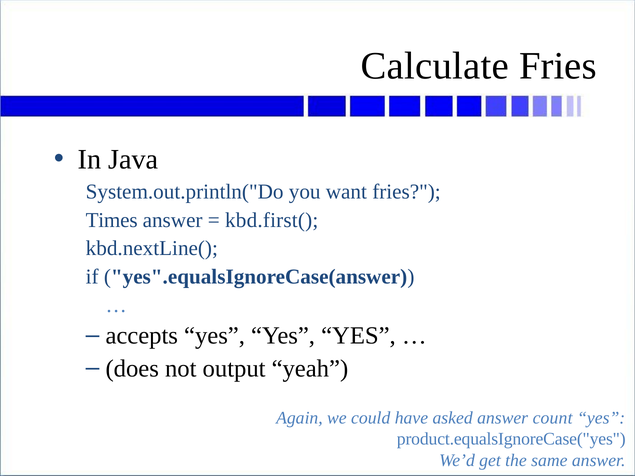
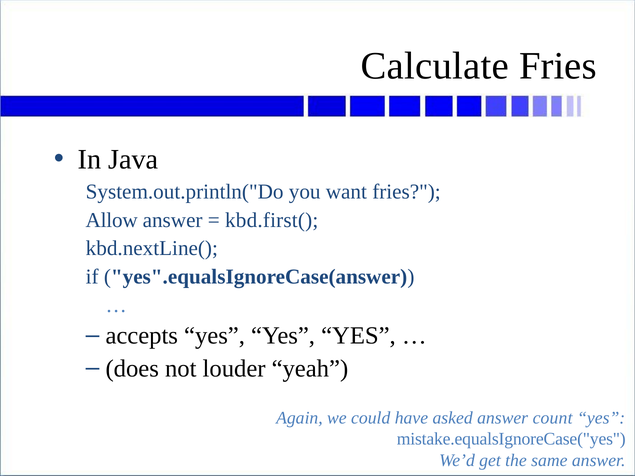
Times: Times -> Allow
output: output -> louder
product.equalsIgnoreCase("yes: product.equalsIgnoreCase("yes -> mistake.equalsIgnoreCase("yes
